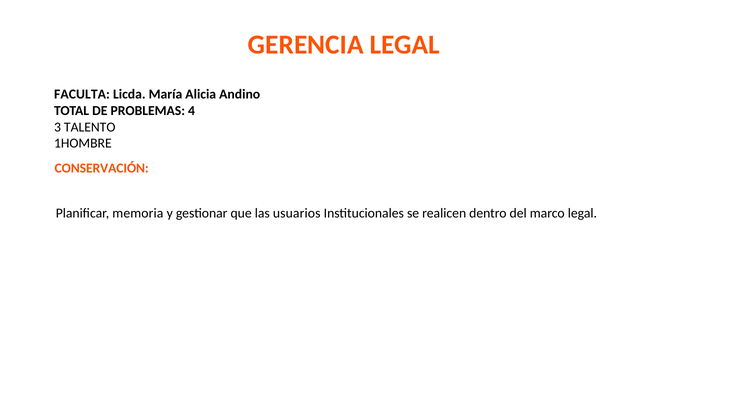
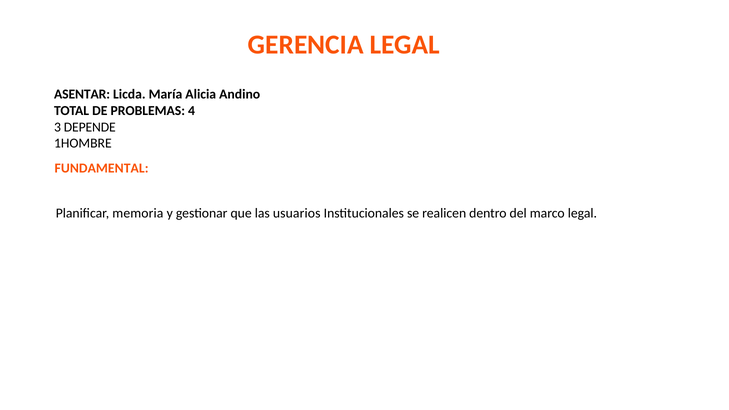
FACULTA: FACULTA -> ASENTAR
TALENTO: TALENTO -> DEPENDE
CONSERVACIÓN: CONSERVACIÓN -> FUNDAMENTAL
